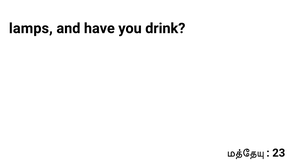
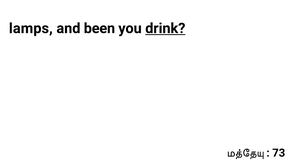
have: have -> been
drink underline: none -> present
23: 23 -> 73
